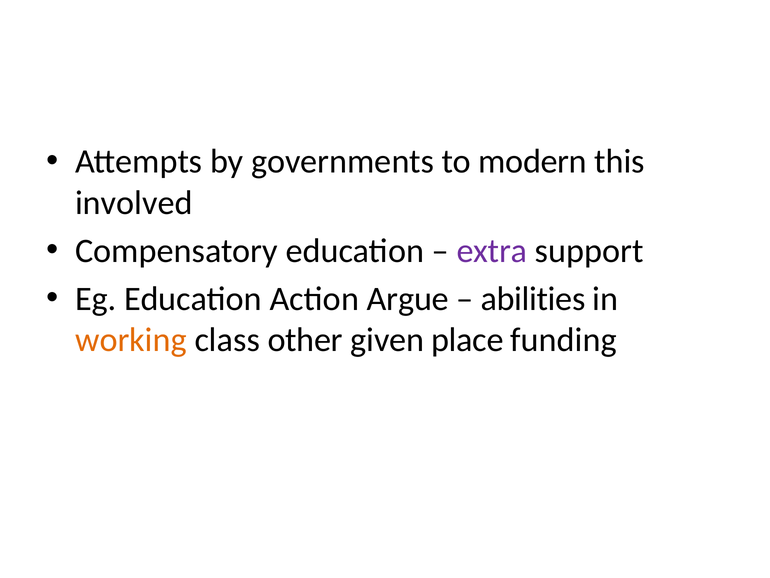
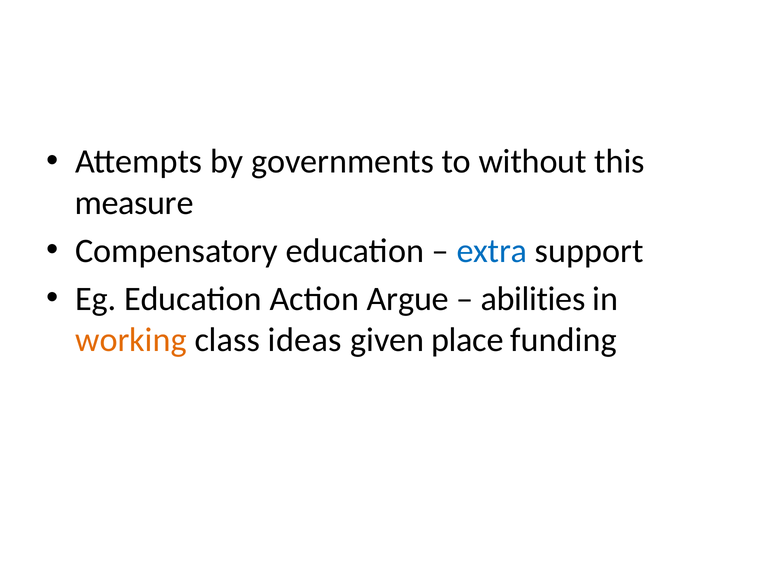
modern: modern -> without
involved: involved -> measure
extra colour: purple -> blue
other: other -> ideas
